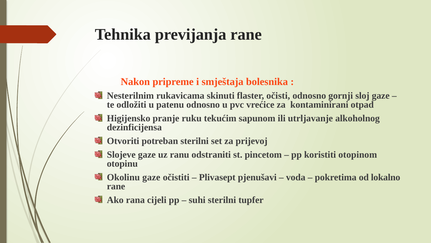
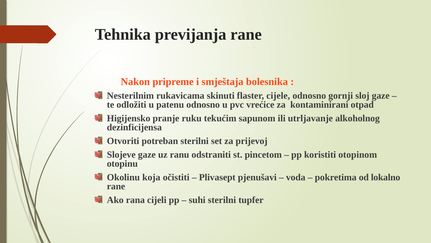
očisti: očisti -> cijele
Okolinu gaze: gaze -> koja
